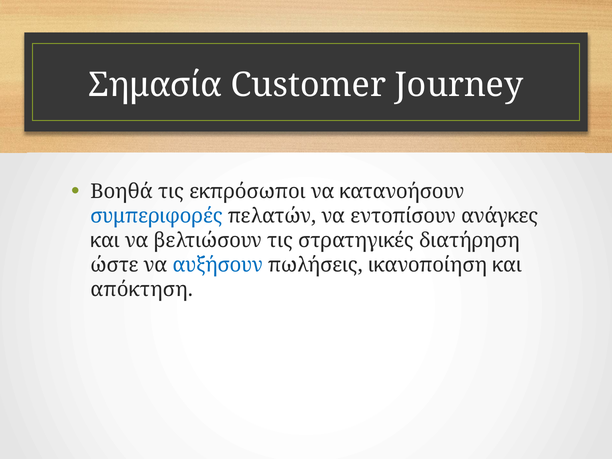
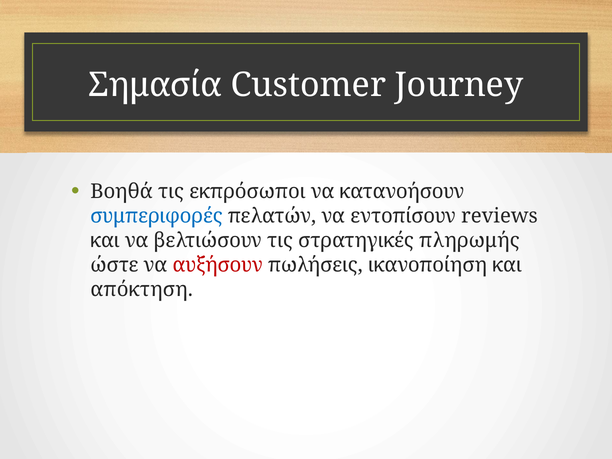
ανάγκες: ανάγκες -> reviews
διατήρηση: διατήρηση -> πληρωμής
αυξήσουν colour: blue -> red
